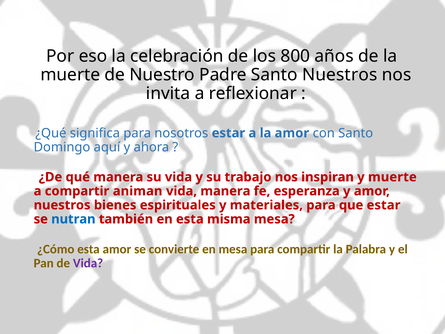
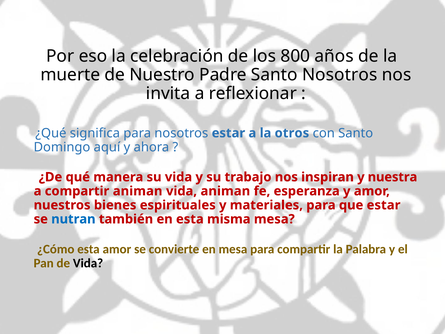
Santo Nuestros: Nuestros -> Nosotros
la amor: amor -> otros
y muerte: muerte -> nuestra
vida manera: manera -> animan
Vida at (88, 263) colour: purple -> black
